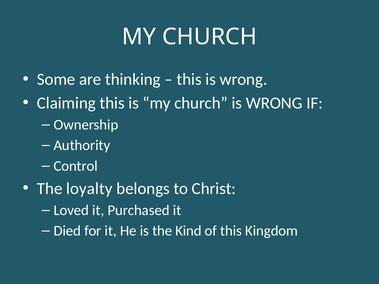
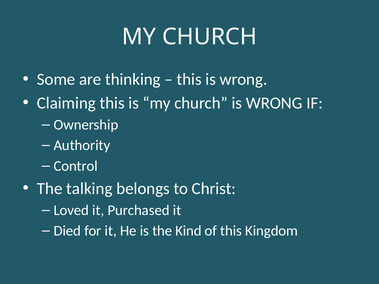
loyalty: loyalty -> talking
